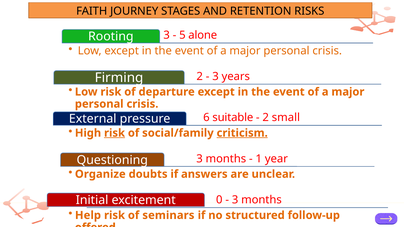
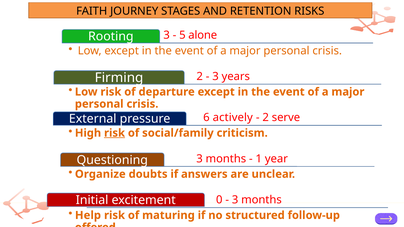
suitable: suitable -> actively
small: small -> serve
criticism underline: present -> none
seminars: seminars -> maturing
